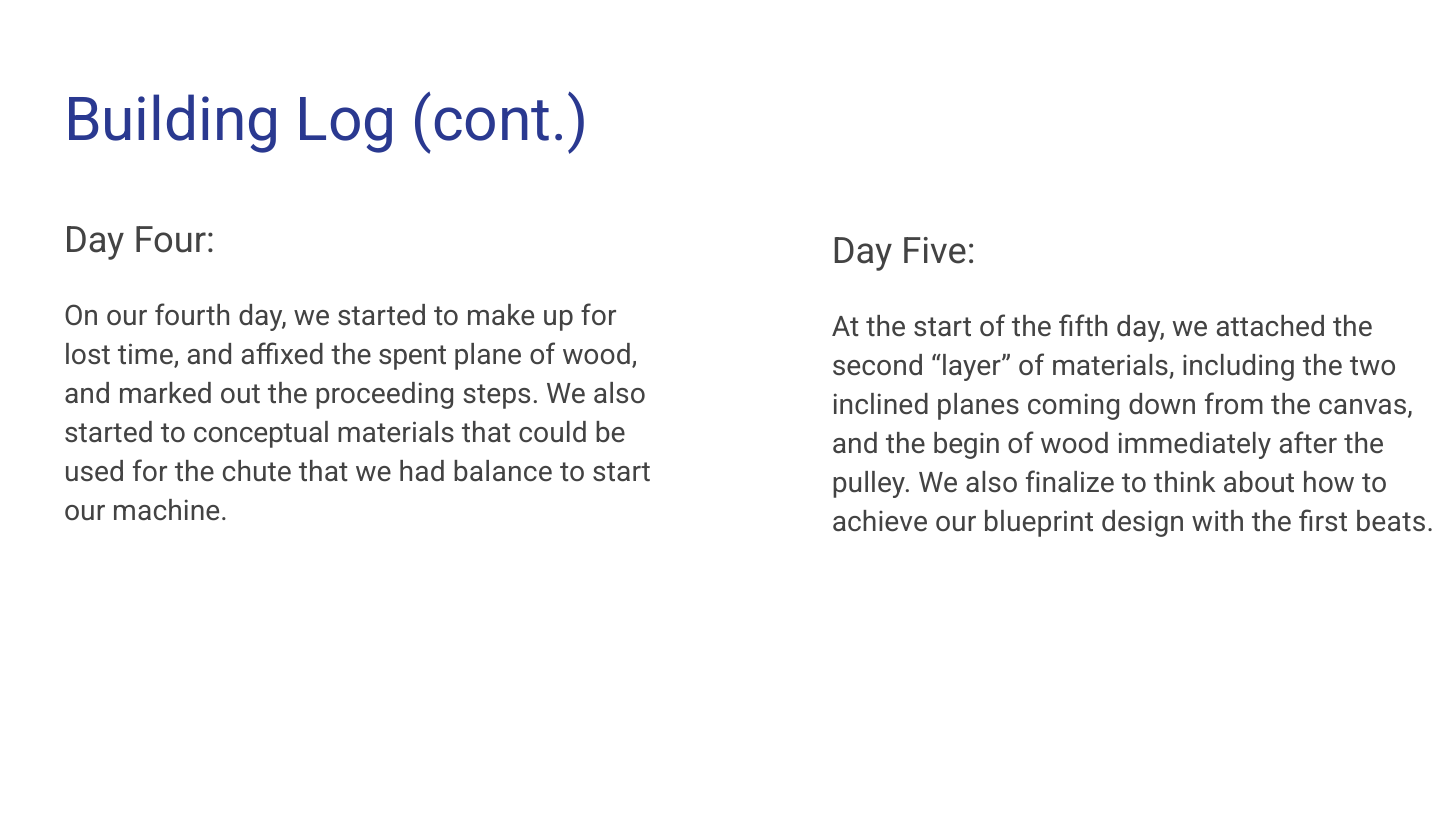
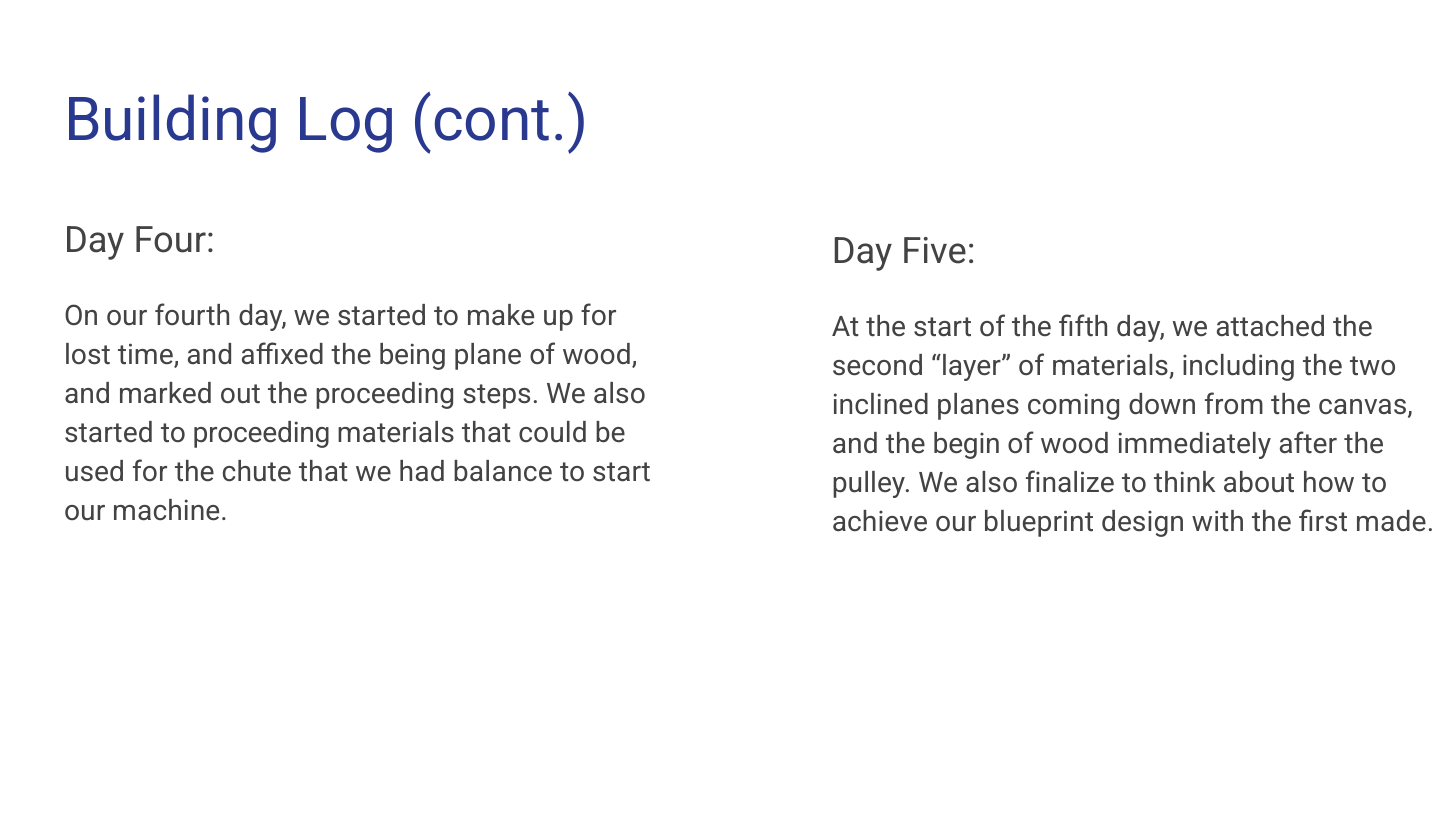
spent: spent -> being
to conceptual: conceptual -> proceeding
beats: beats -> made
